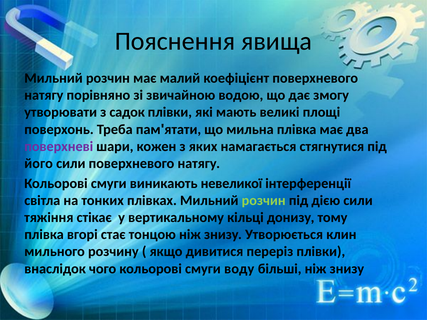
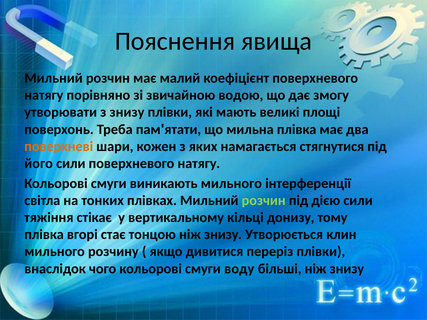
з садок: садок -> знизу
поверхневі colour: purple -> orange
виникають невеликої: невеликої -> мильного
